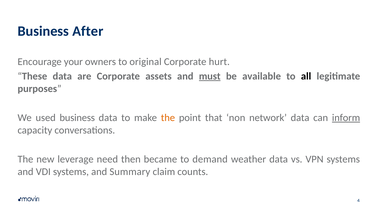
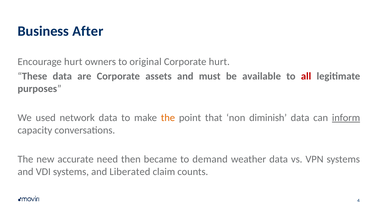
Encourage your: your -> hurt
must underline: present -> none
all colour: black -> red
used business: business -> network
network: network -> diminish
leverage: leverage -> accurate
Summary: Summary -> Liberated
